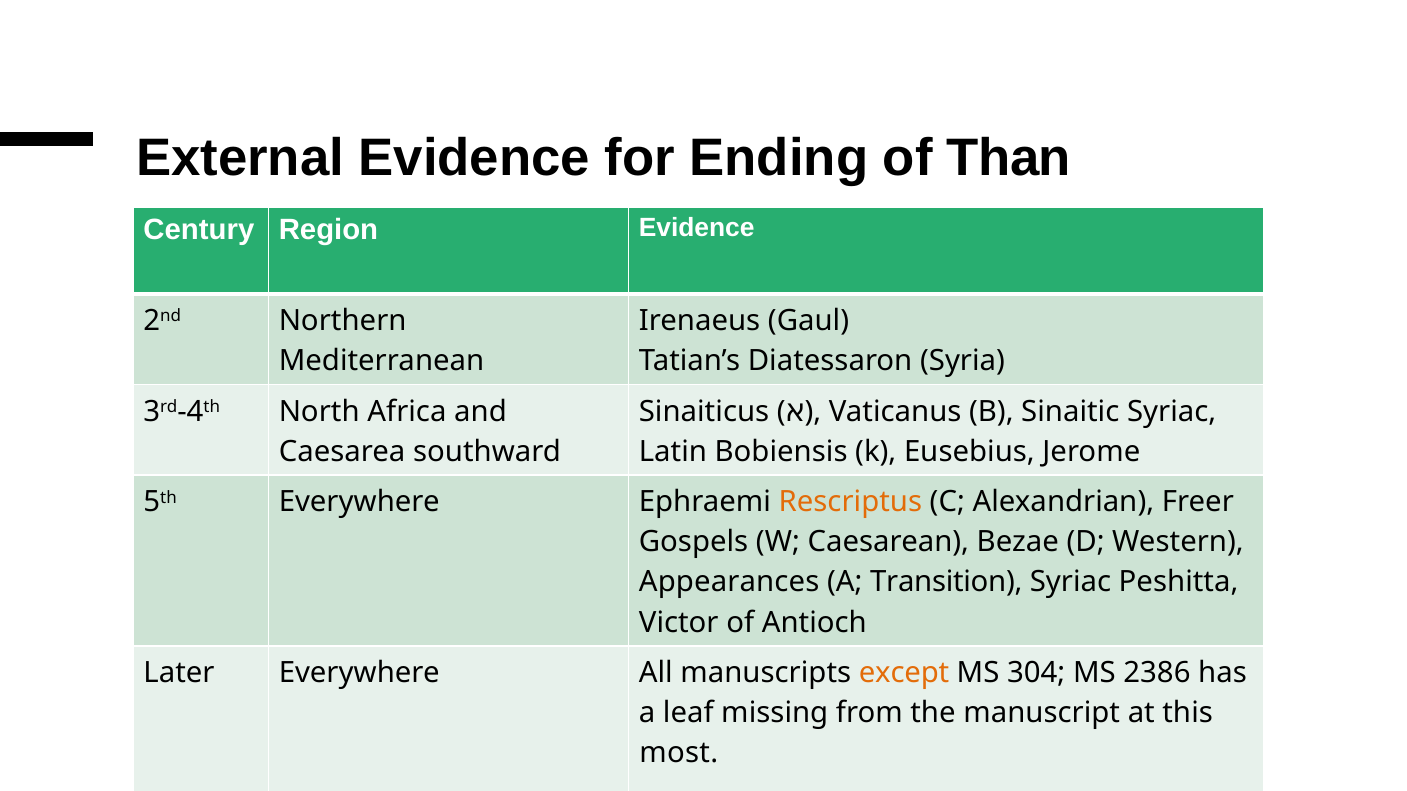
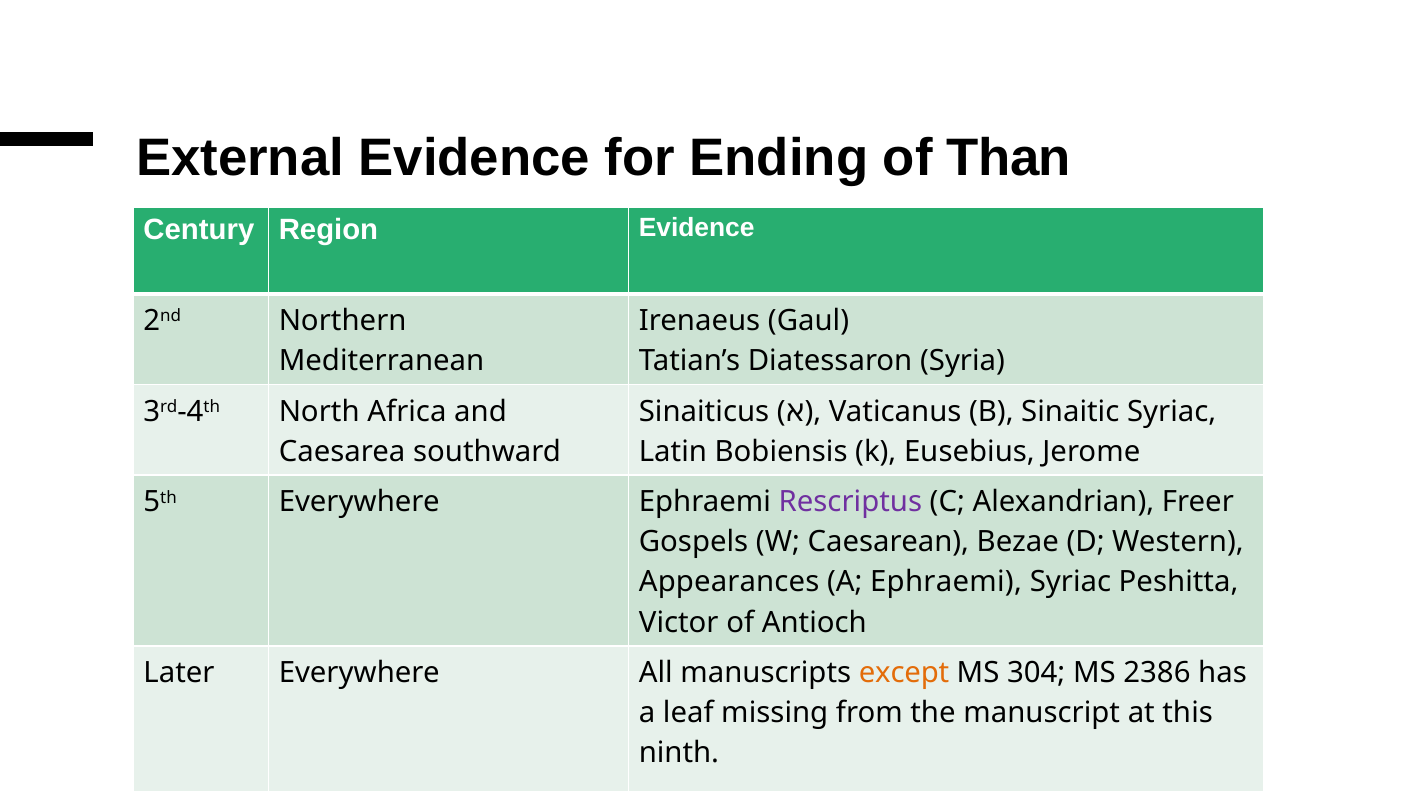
Rescriptus colour: orange -> purple
A Transition: Transition -> Ephraemi
most: most -> ninth
